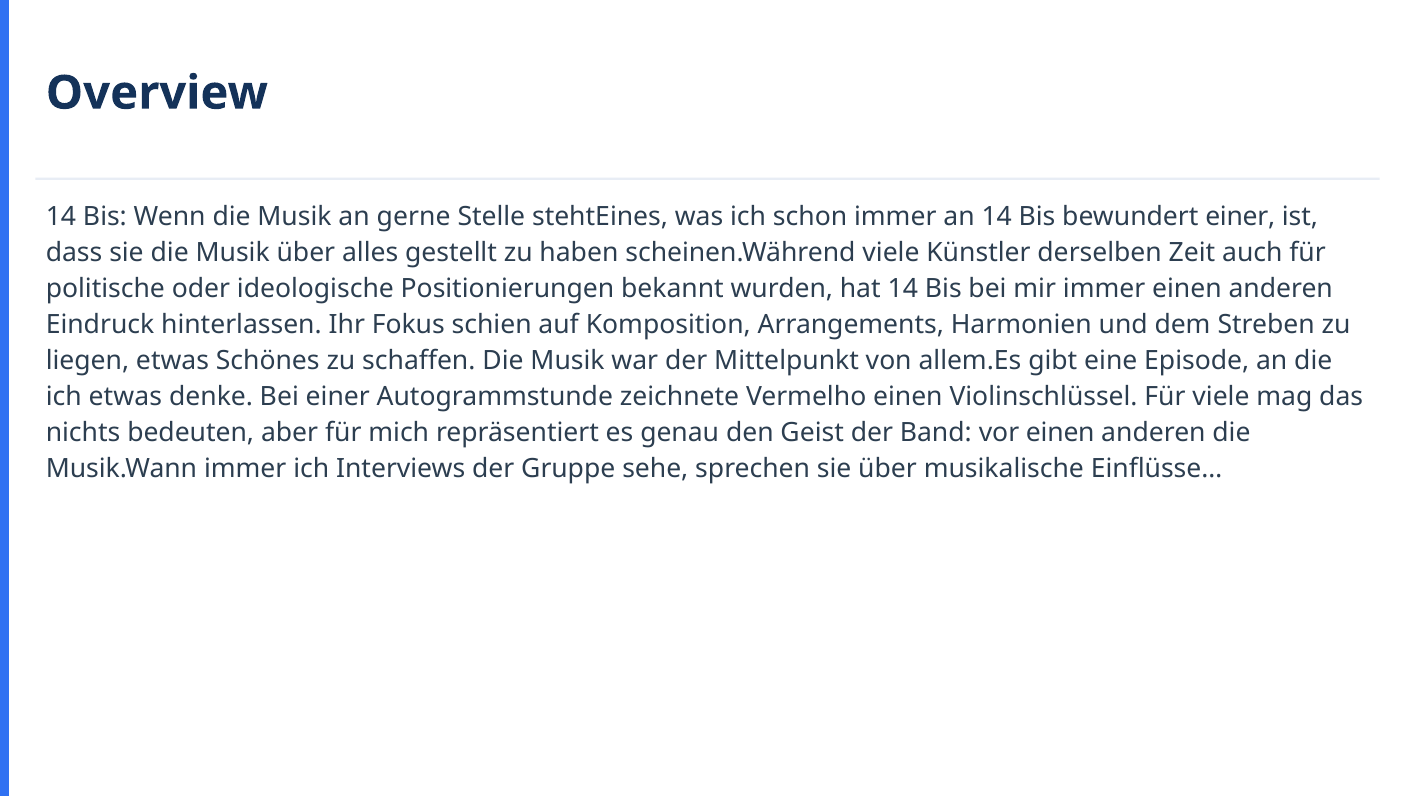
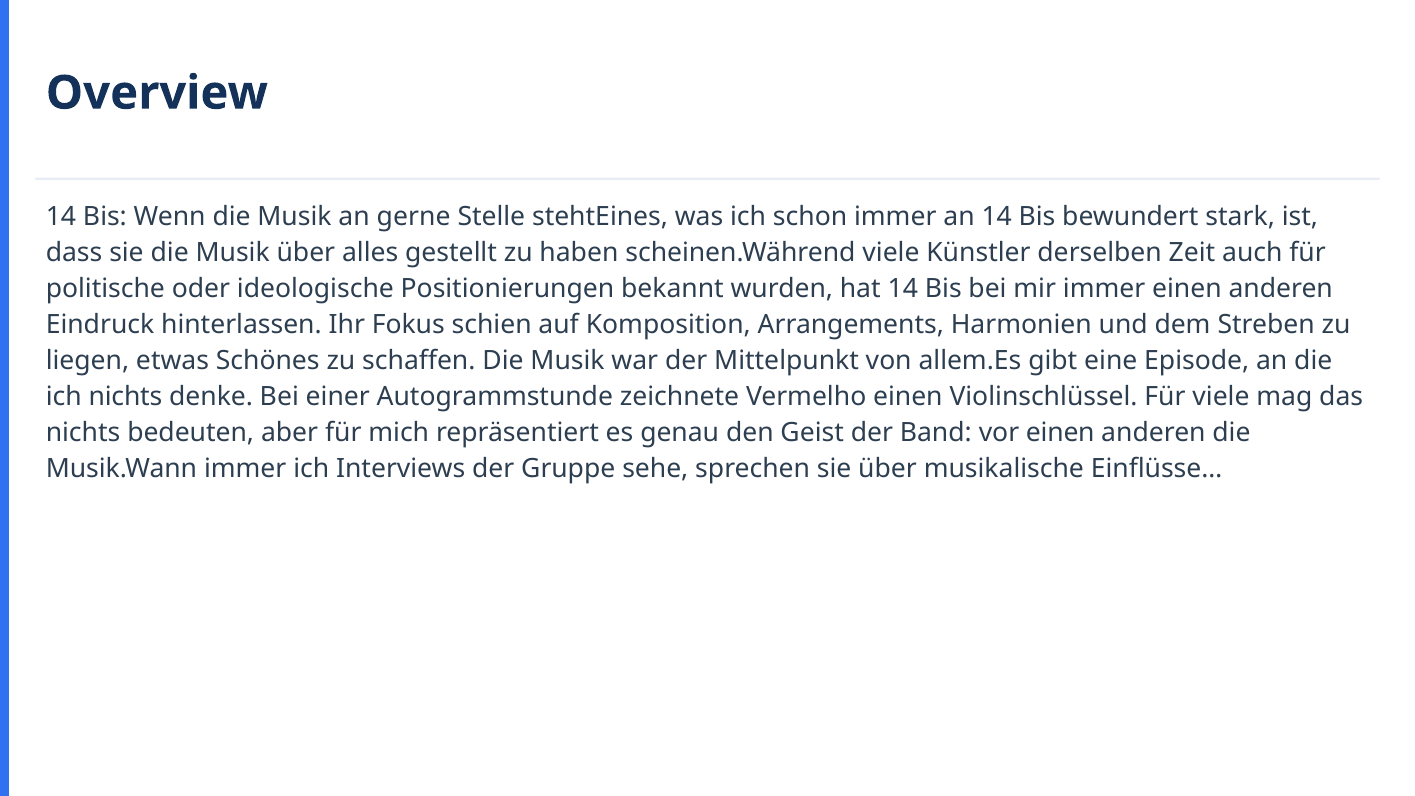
bewundert einer: einer -> stark
ich etwas: etwas -> nichts
